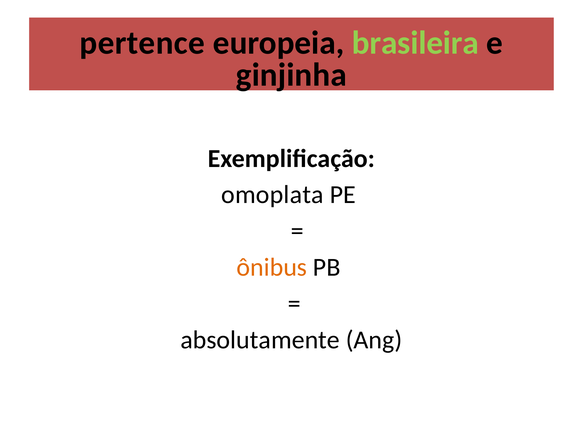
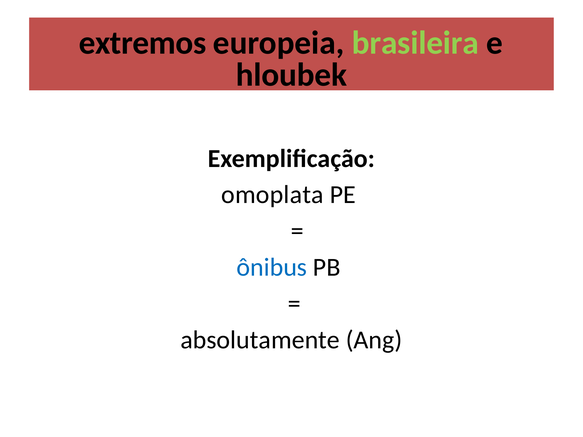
pertence: pertence -> extremos
ginjinha: ginjinha -> hloubek
ônibus colour: orange -> blue
